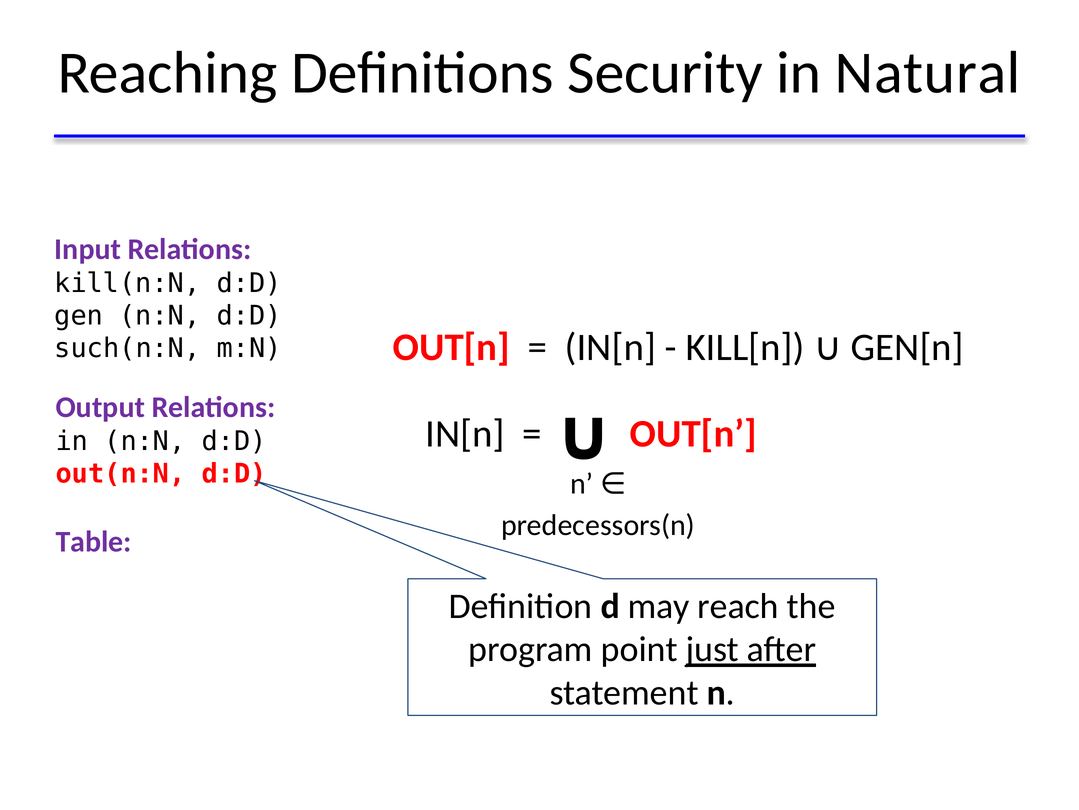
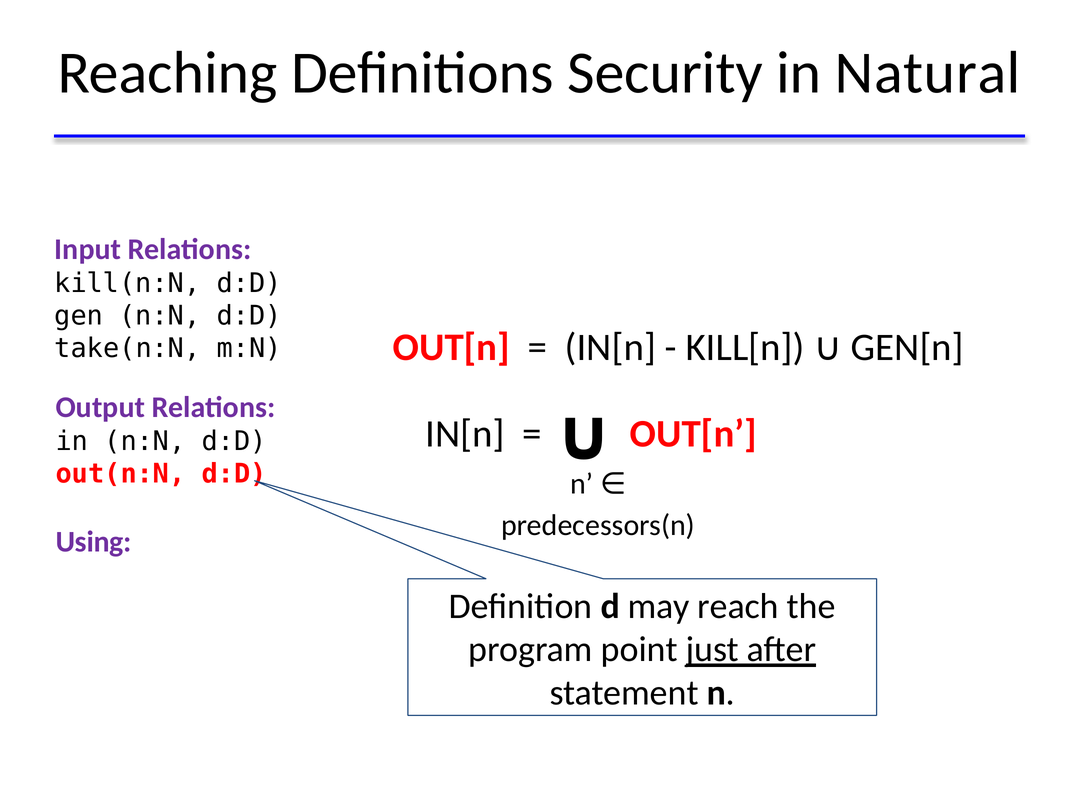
such(n:N: such(n:N -> take(n:N
Table: Table -> Using
